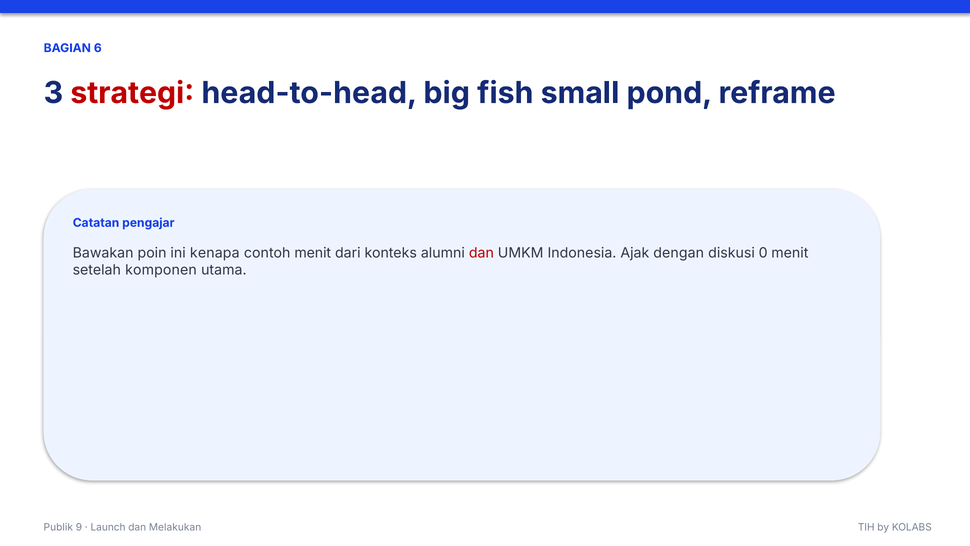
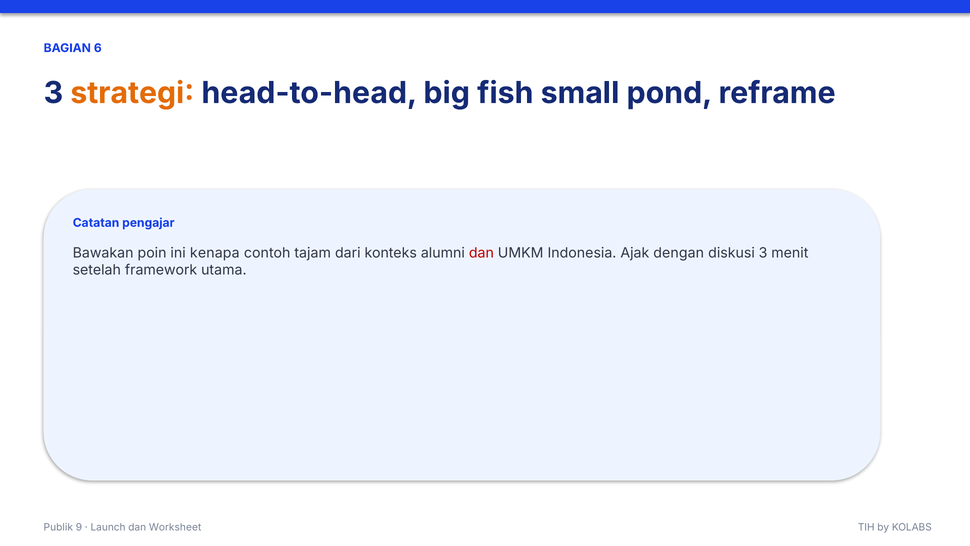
strategi colour: red -> orange
contoh menit: menit -> tajam
diskusi 0: 0 -> 3
komponen: komponen -> framework
Melakukan: Melakukan -> Worksheet
